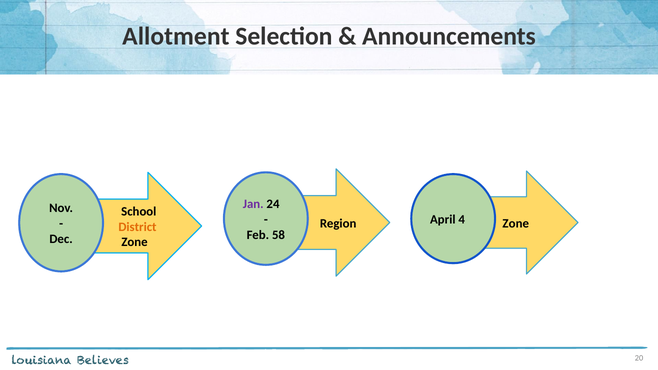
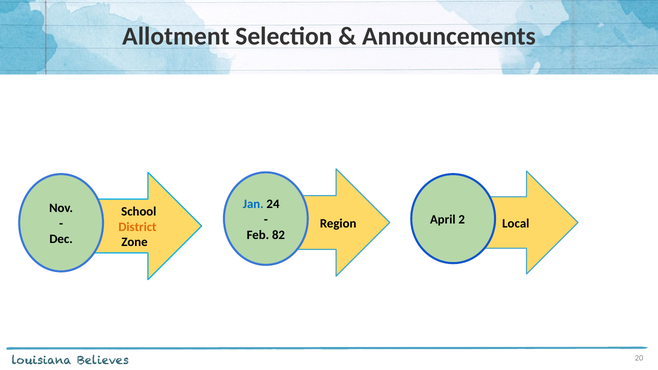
Jan colour: purple -> blue
4: 4 -> 2
Region Zone: Zone -> Local
58: 58 -> 82
